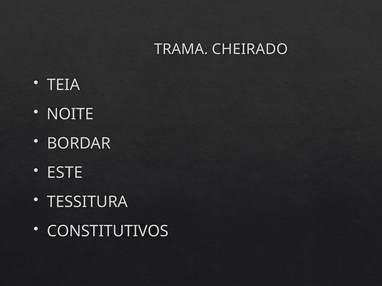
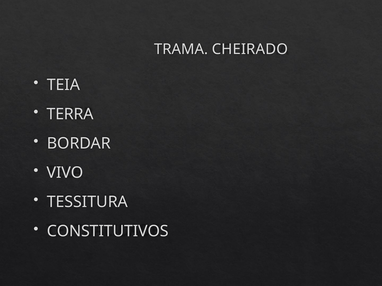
NOITE: NOITE -> TERRA
ESTE: ESTE -> VIVO
